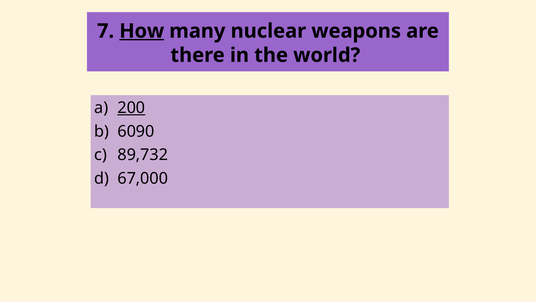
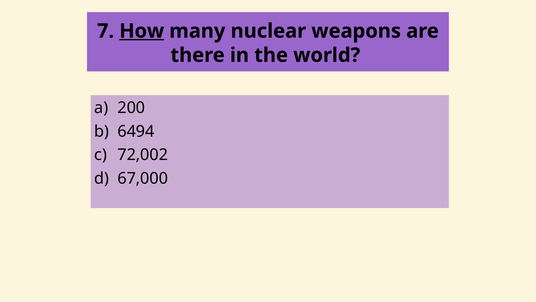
200 underline: present -> none
6090: 6090 -> 6494
89,732: 89,732 -> 72,002
